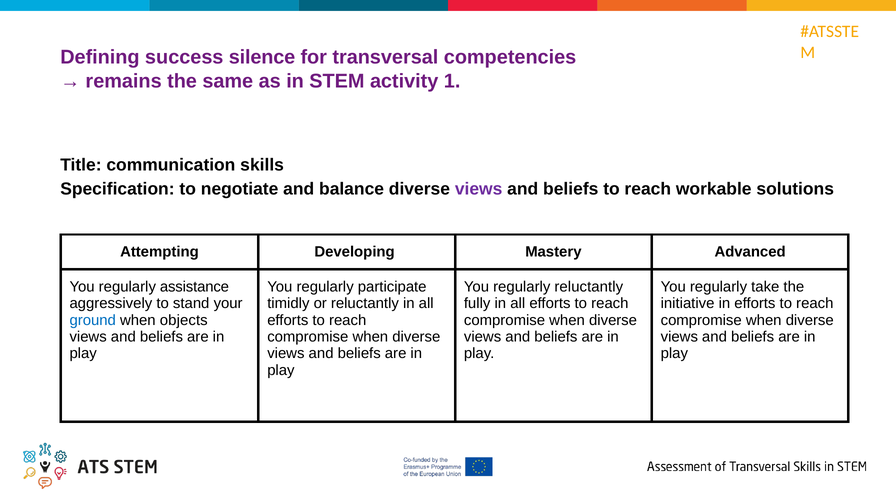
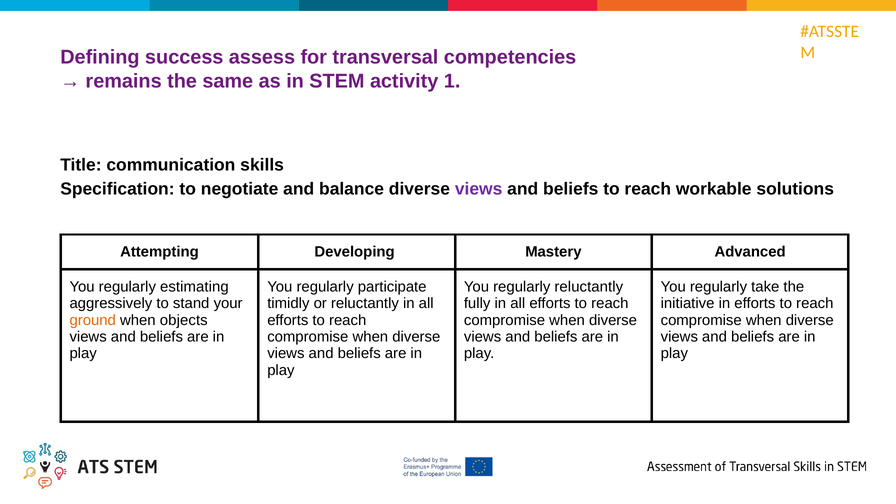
silence: silence -> assess
assistance: assistance -> estimating
ground colour: blue -> orange
